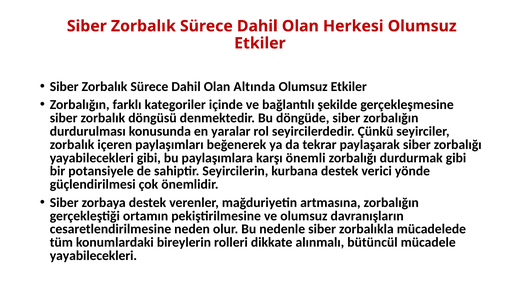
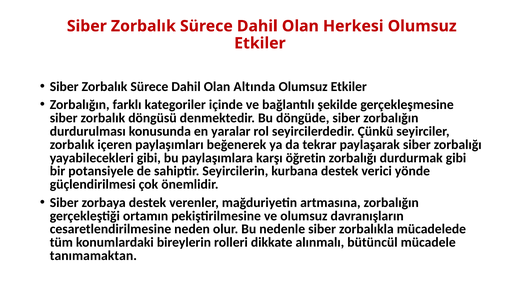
önemli: önemli -> öğretin
yayabilecekleri at (93, 255): yayabilecekleri -> tanımamaktan
